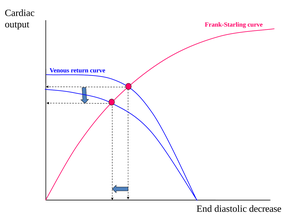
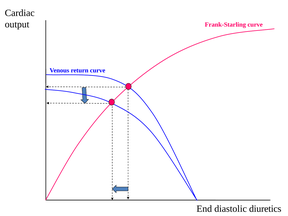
decrease: decrease -> diuretics
